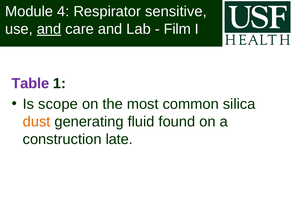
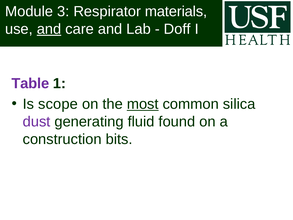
4: 4 -> 3
sensitive: sensitive -> materials
Film: Film -> Doff
most underline: none -> present
dust colour: orange -> purple
late: late -> bits
